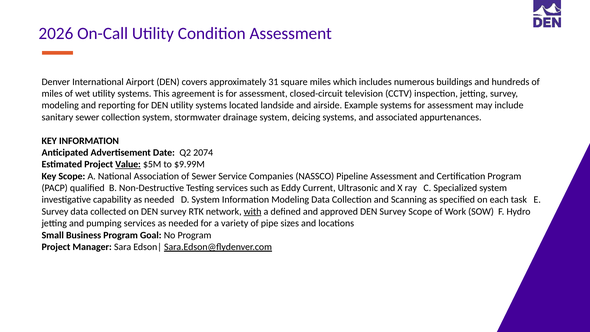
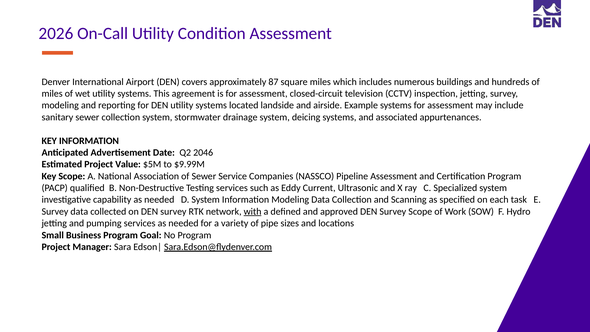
31: 31 -> 87
2074: 2074 -> 2046
Value underline: present -> none
